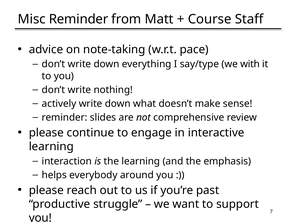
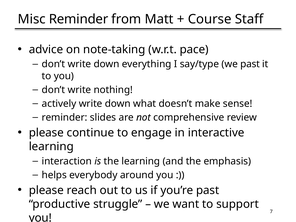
we with: with -> past
